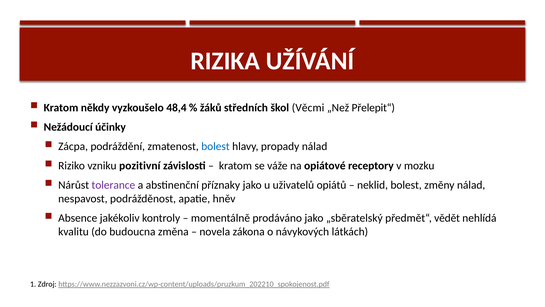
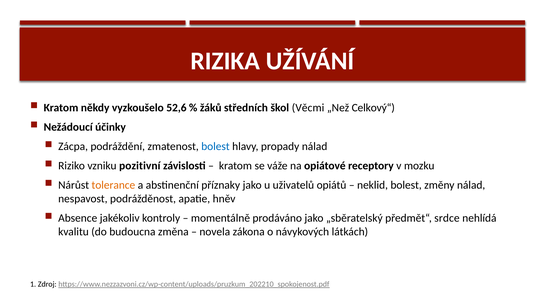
48,4: 48,4 -> 52,6
Přelepit“: Přelepit“ -> Celkový“
tolerance colour: purple -> orange
vědět: vědět -> srdce
